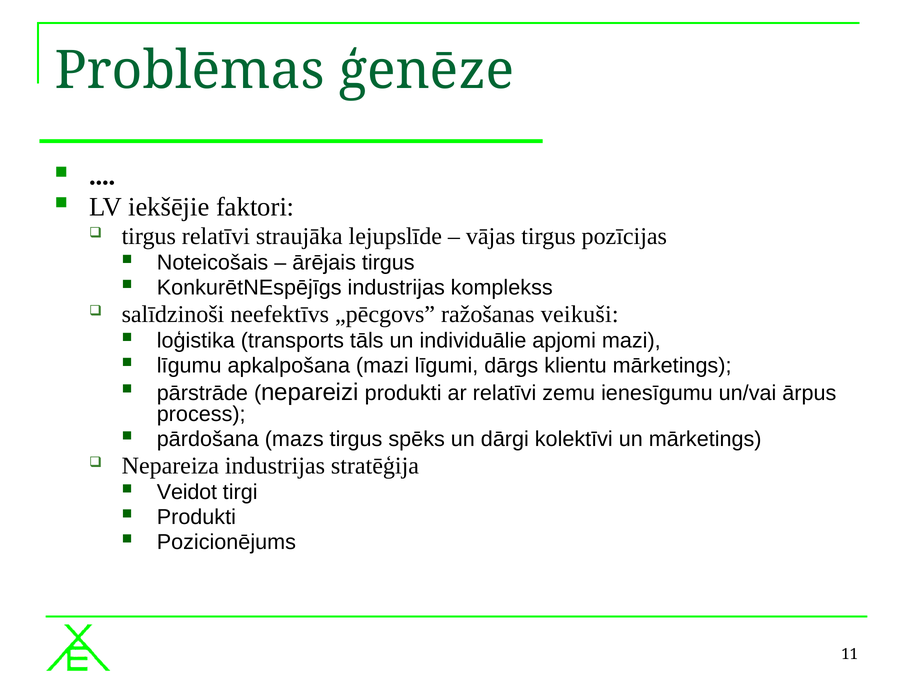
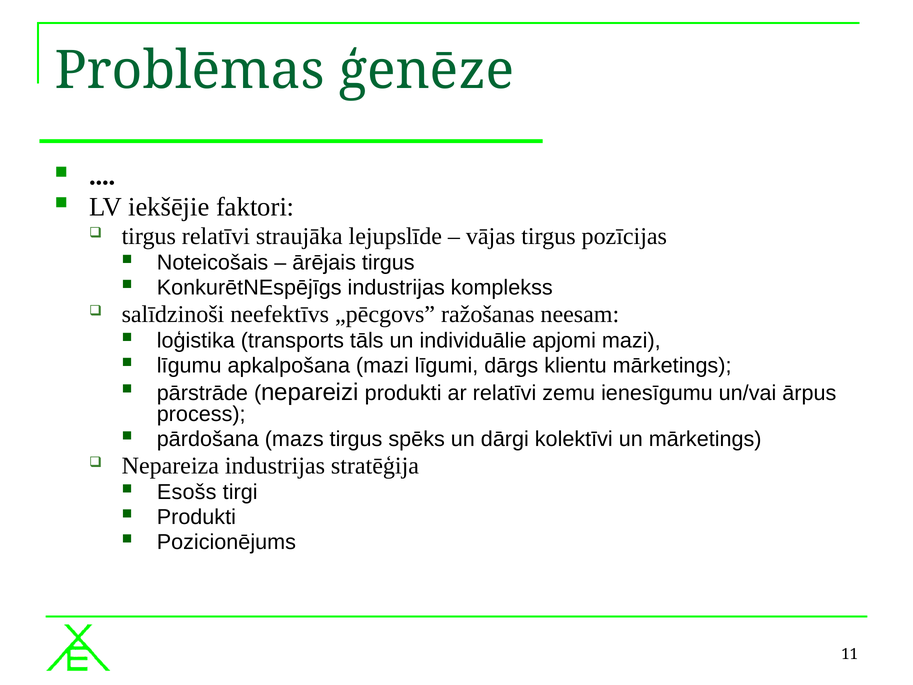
veikuši: veikuši -> neesam
Veidot: Veidot -> Esošs
